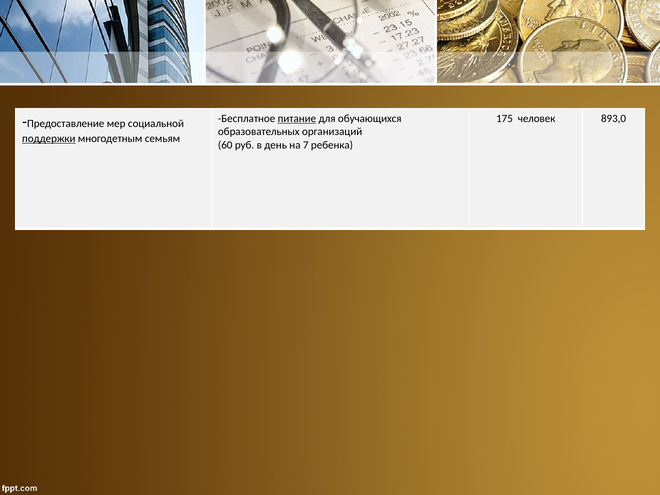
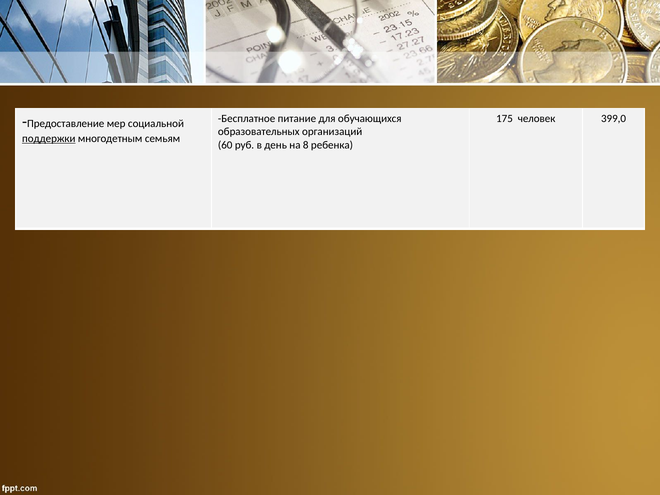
питание underline: present -> none
893,0: 893,0 -> 399,0
7: 7 -> 8
